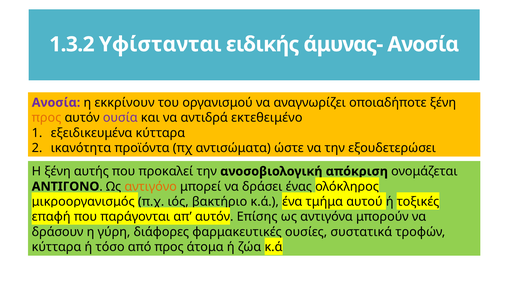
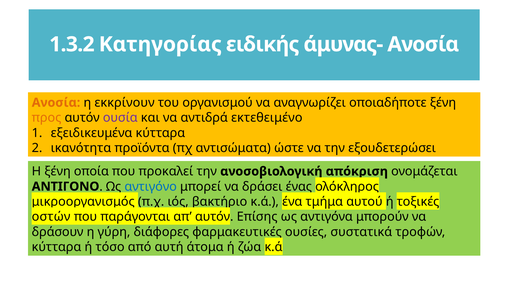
Υφίστανται: Υφίστανται -> Κατηγορίας
Ανοσία at (56, 103) colour: purple -> orange
αυτής: αυτής -> οποία
αντιγόνο colour: orange -> blue
επαφή: επαφή -> οστών
από προς: προς -> αυτή
